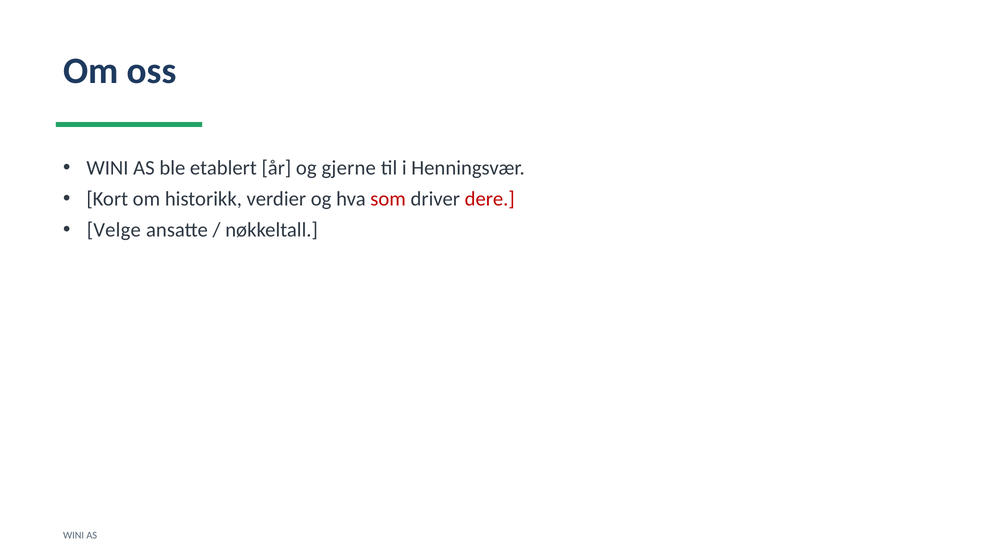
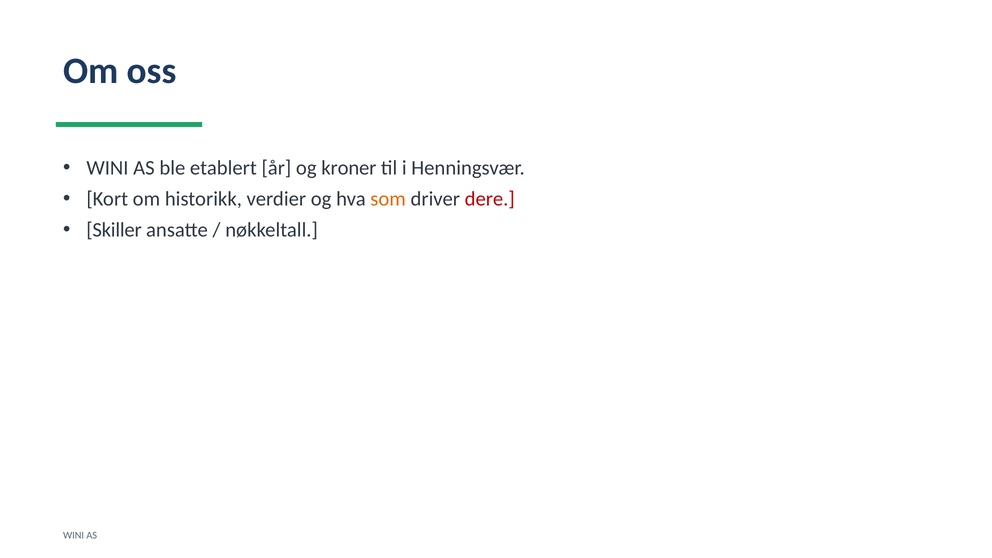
gjerne: gjerne -> kroner
som colour: red -> orange
Velge: Velge -> Skiller
